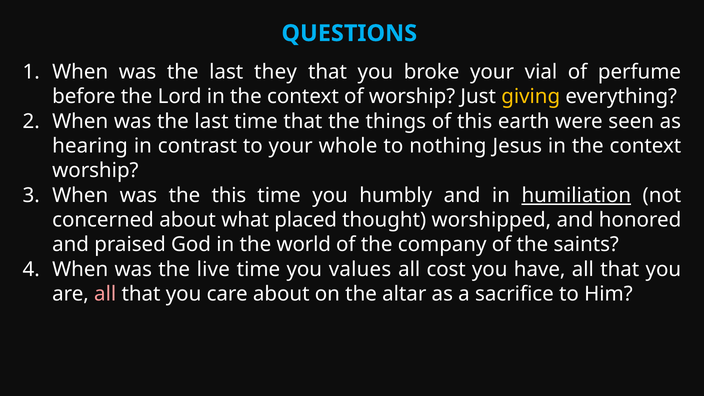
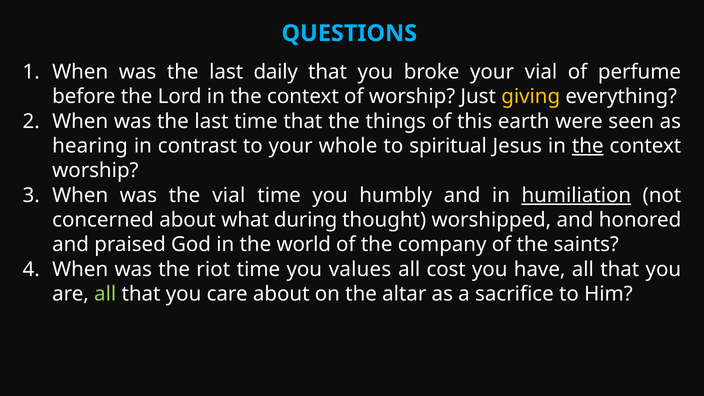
they: they -> daily
nothing: nothing -> spiritual
the at (588, 146) underline: none -> present
the this: this -> vial
placed: placed -> during
live: live -> riot
all at (105, 294) colour: pink -> light green
